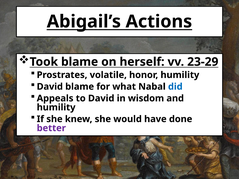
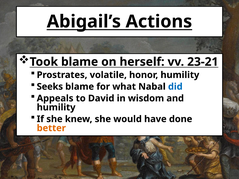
23-29: 23-29 -> 23-21
David at (50, 87): David -> Seeks
better colour: purple -> orange
